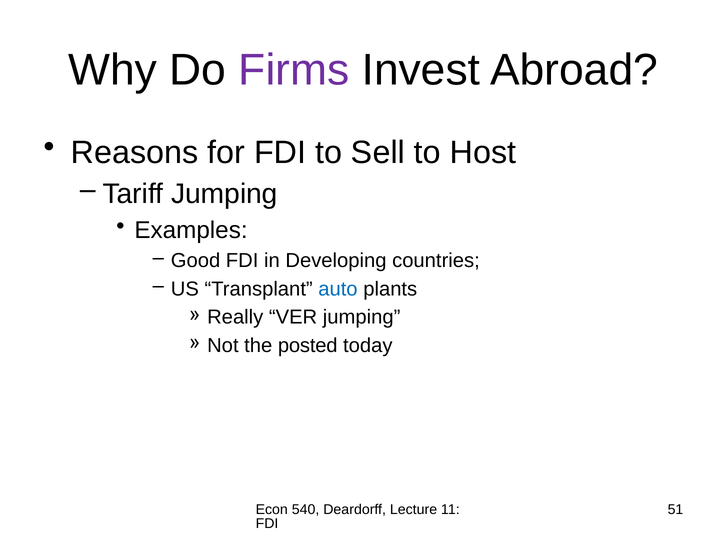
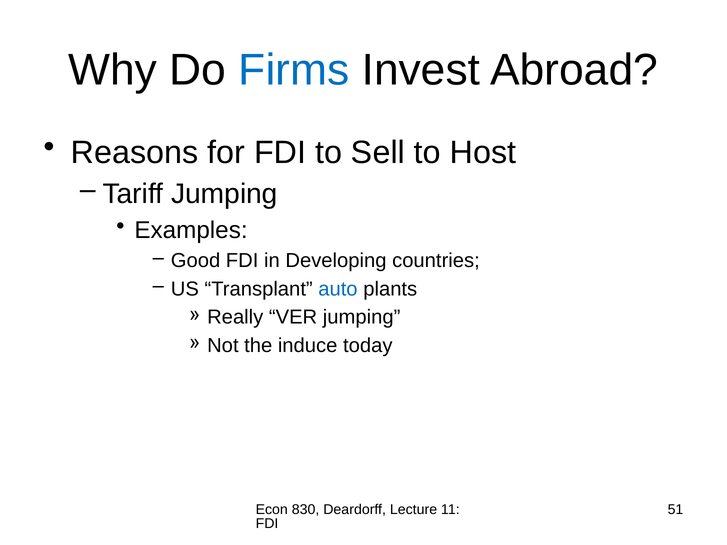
Firms colour: purple -> blue
posted: posted -> induce
540: 540 -> 830
